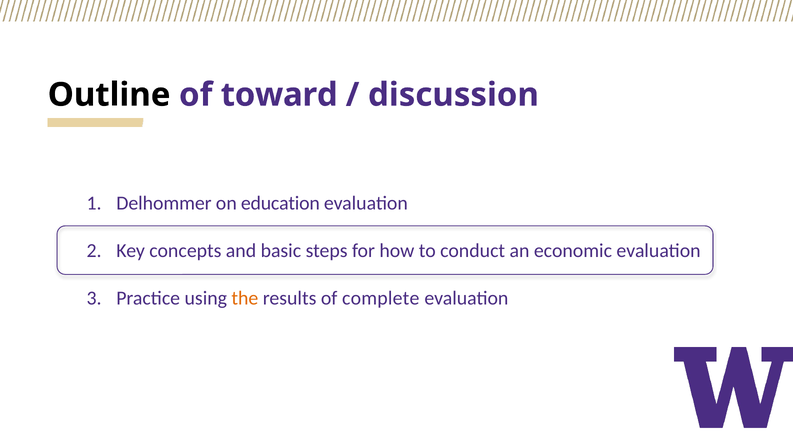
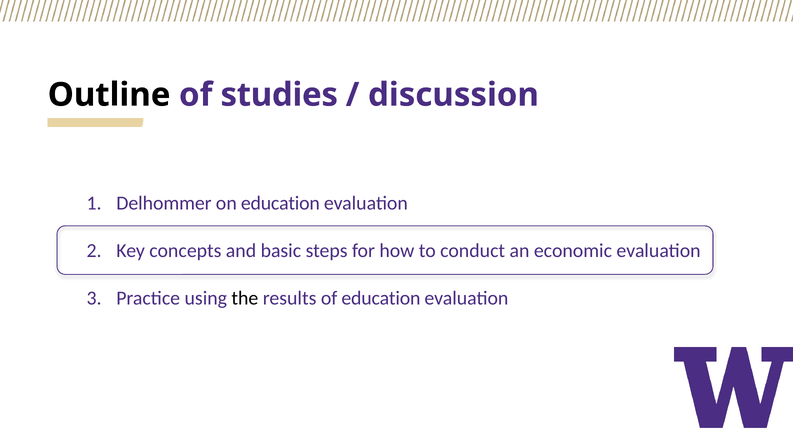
toward: toward -> studies
the colour: orange -> black
of complete: complete -> education
